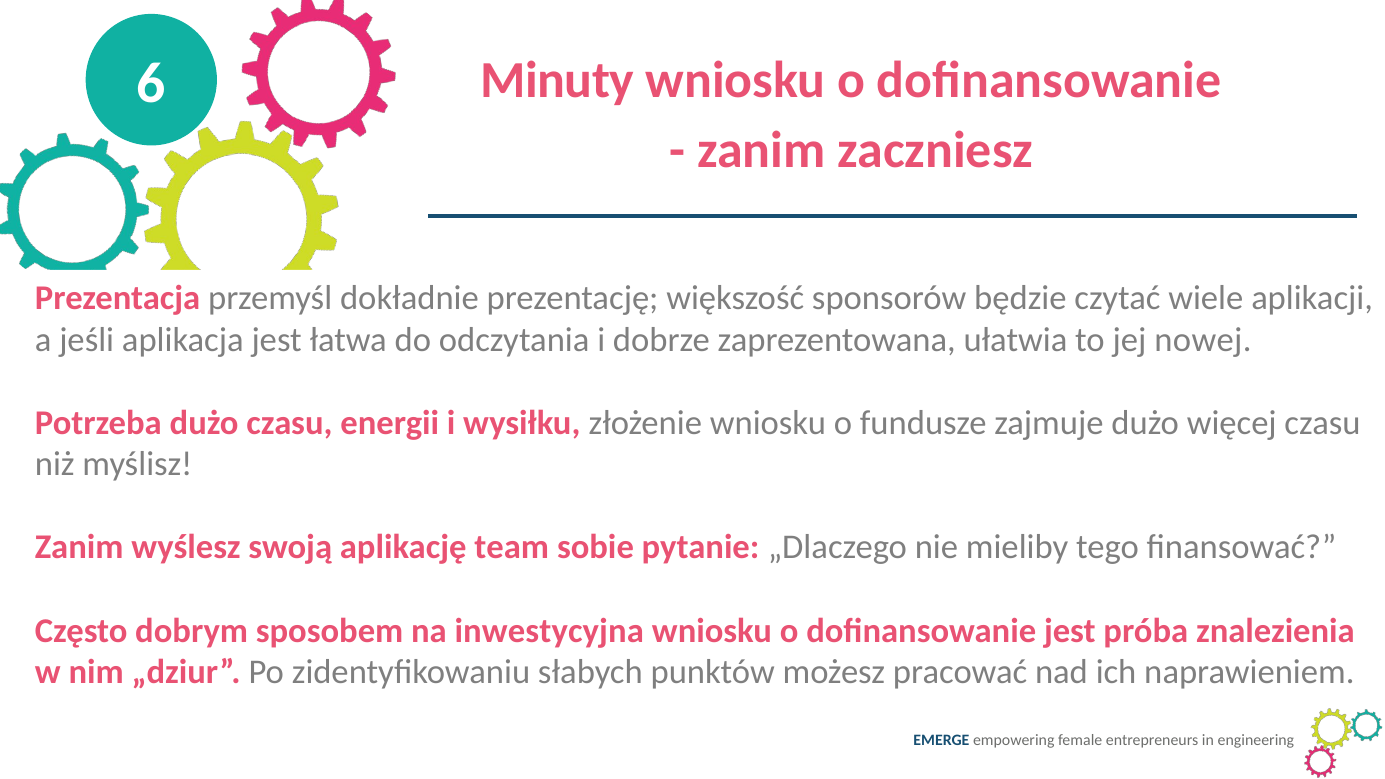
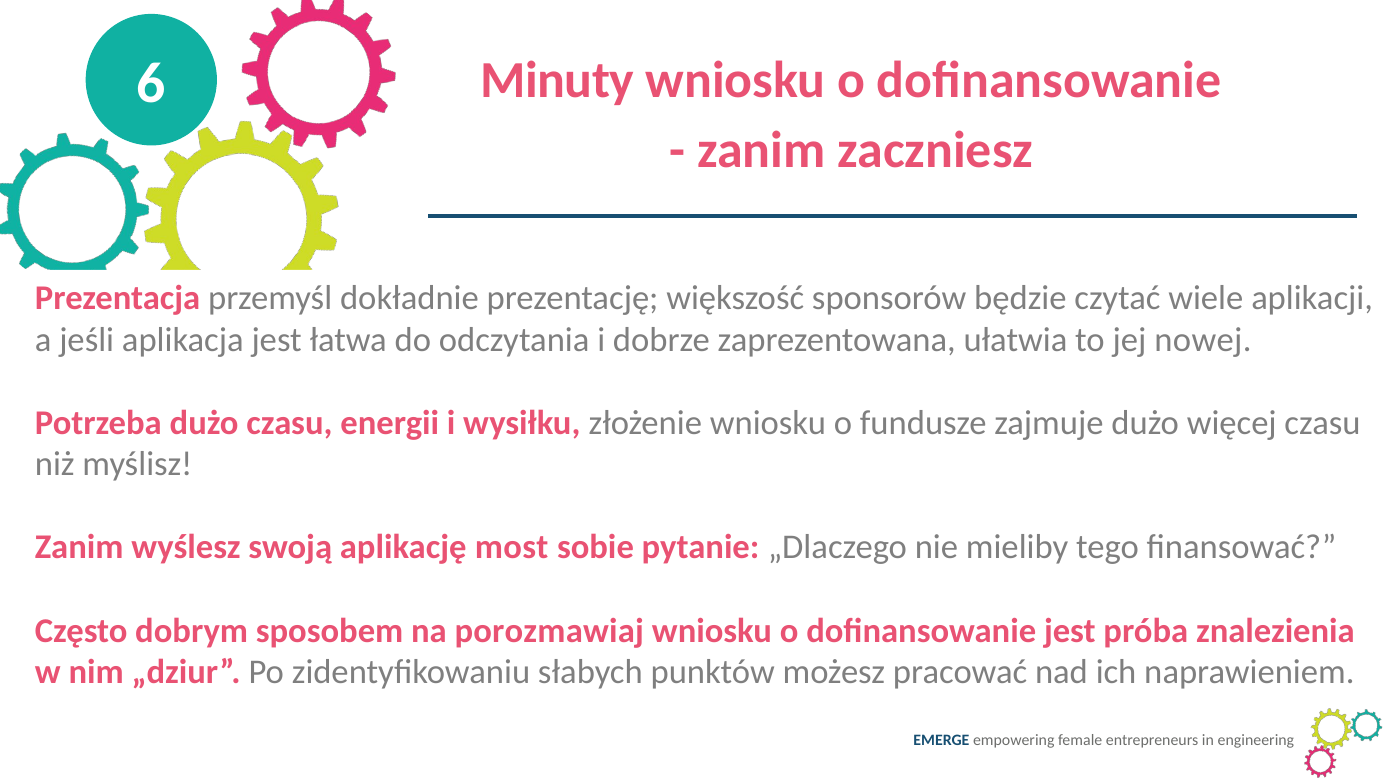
team: team -> most
inwestycyjna: inwestycyjna -> porozmawiaj
